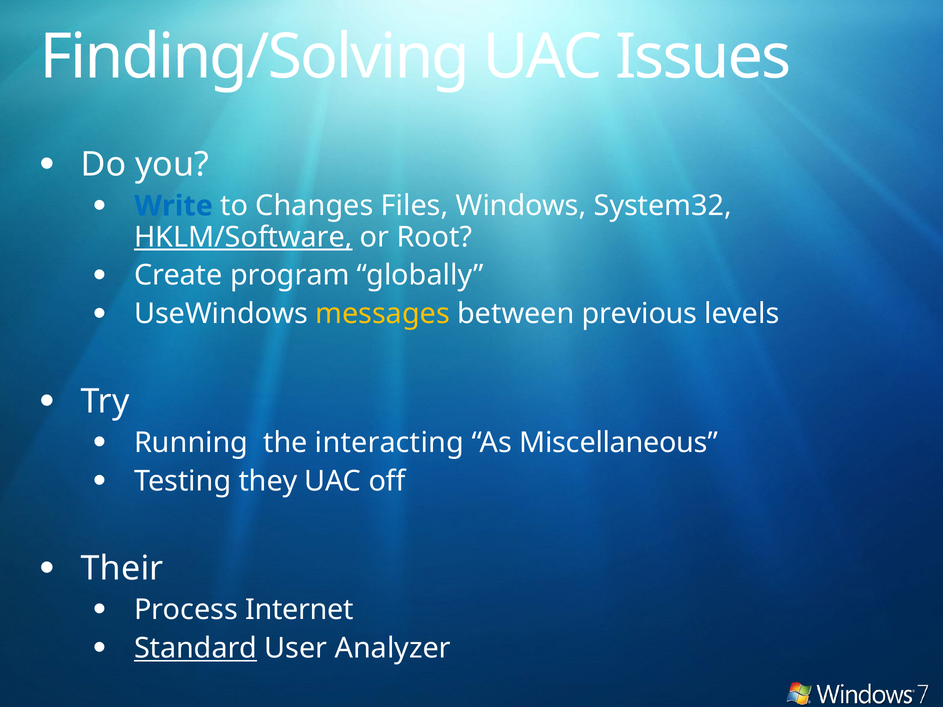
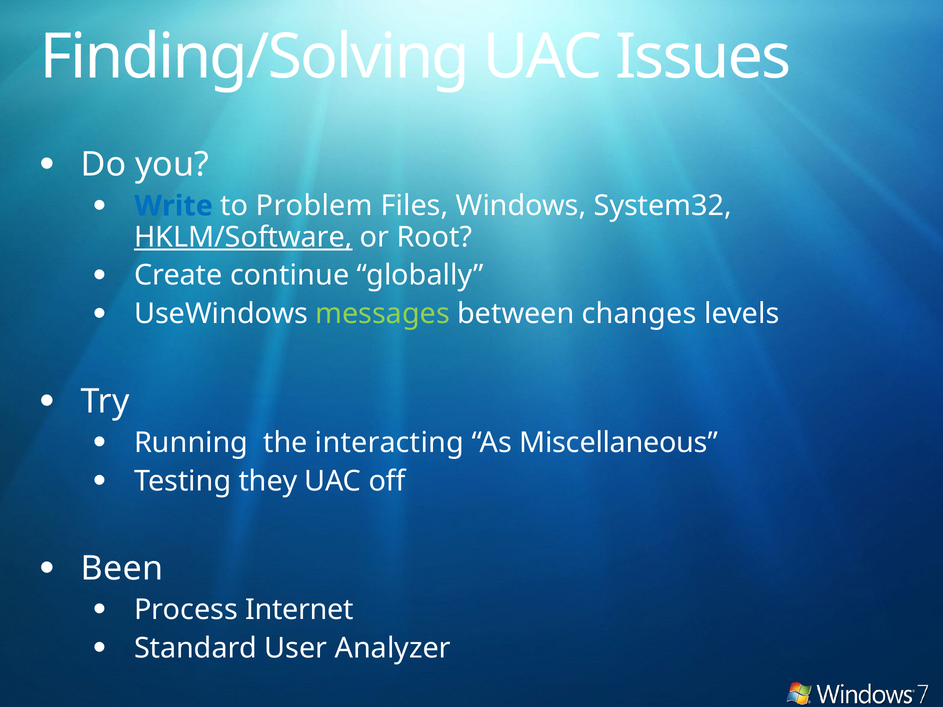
Changes: Changes -> Problem
program: program -> continue
messages colour: yellow -> light green
previous: previous -> changes
Their: Their -> Been
Standard underline: present -> none
